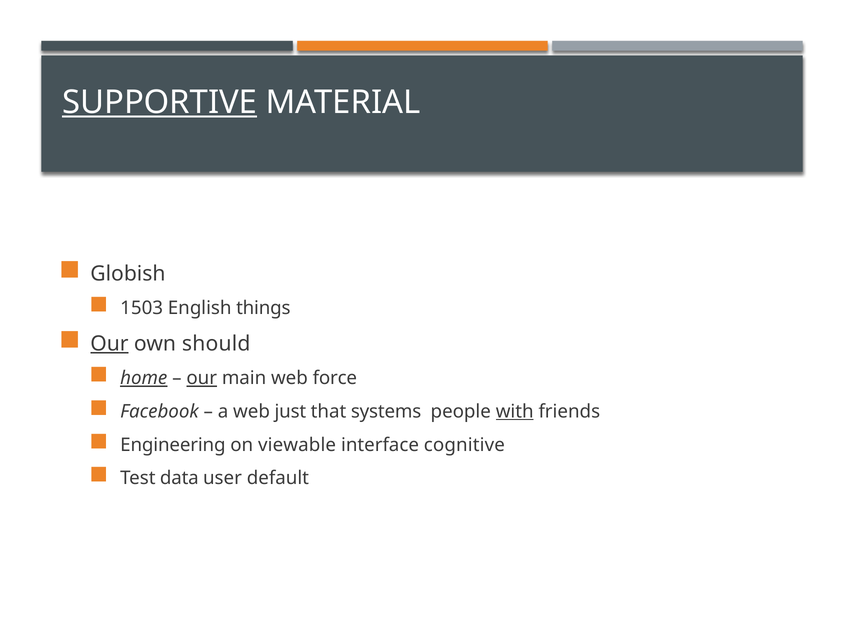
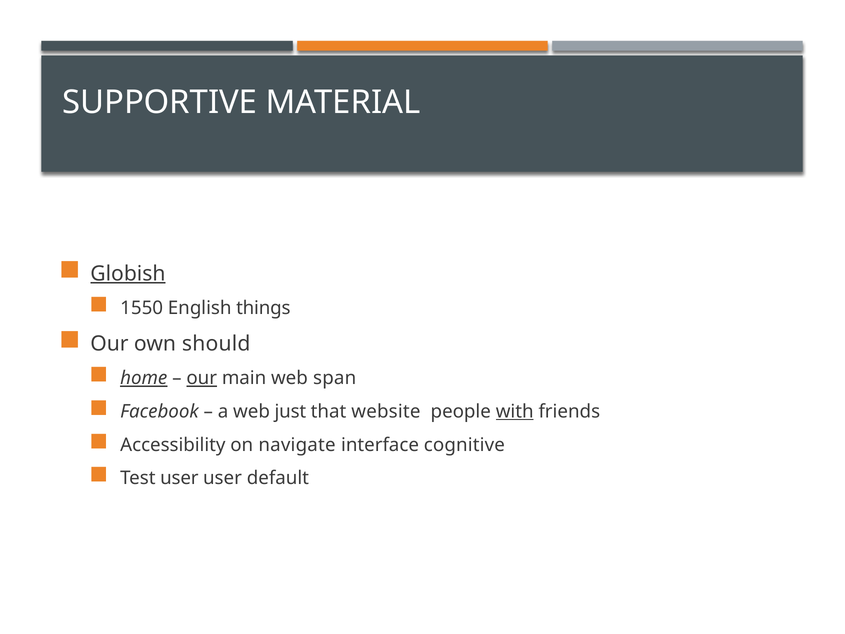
SUPPORTIVE underline: present -> none
Globish underline: none -> present
1503: 1503 -> 1550
Our at (109, 343) underline: present -> none
force: force -> span
systems: systems -> website
Engineering: Engineering -> Accessibility
viewable: viewable -> navigate
Test data: data -> user
